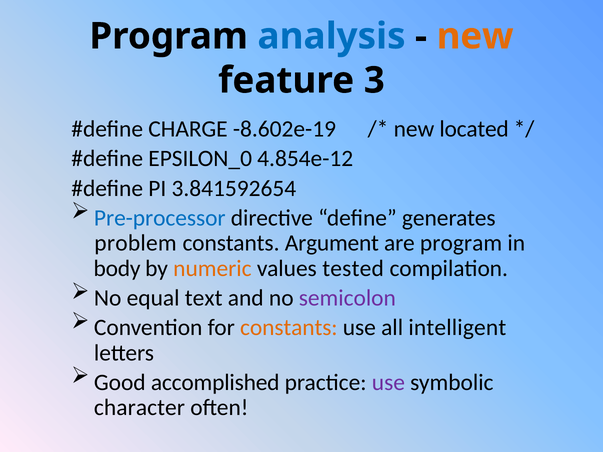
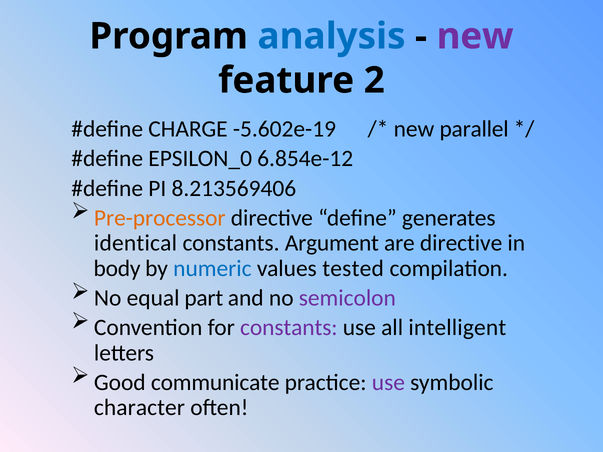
new at (475, 36) colour: orange -> purple
3: 3 -> 2
-8.602e-19: -8.602e-19 -> -5.602e-19
located: located -> parallel
4.854e-12: 4.854e-12 -> 6.854e-12
3.841592654: 3.841592654 -> 8.213569406
Pre-processor colour: blue -> orange
problem: problem -> identical
are program: program -> directive
numeric colour: orange -> blue
text: text -> part
constants at (289, 328) colour: orange -> purple
accomplished: accomplished -> communicate
